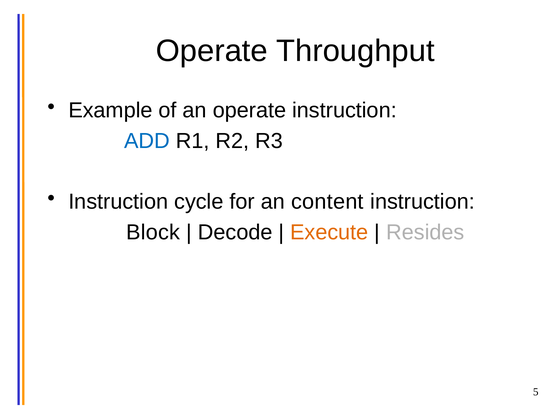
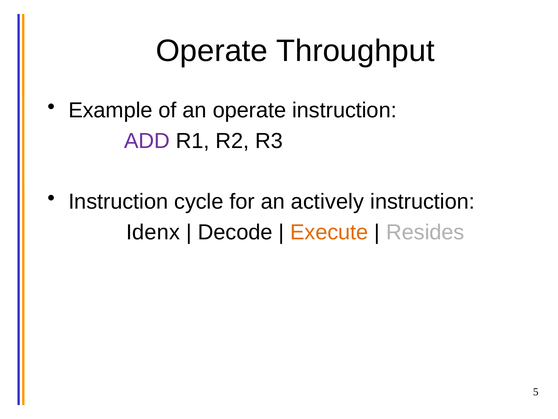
ADD colour: blue -> purple
content: content -> actively
Block: Block -> Idenx
